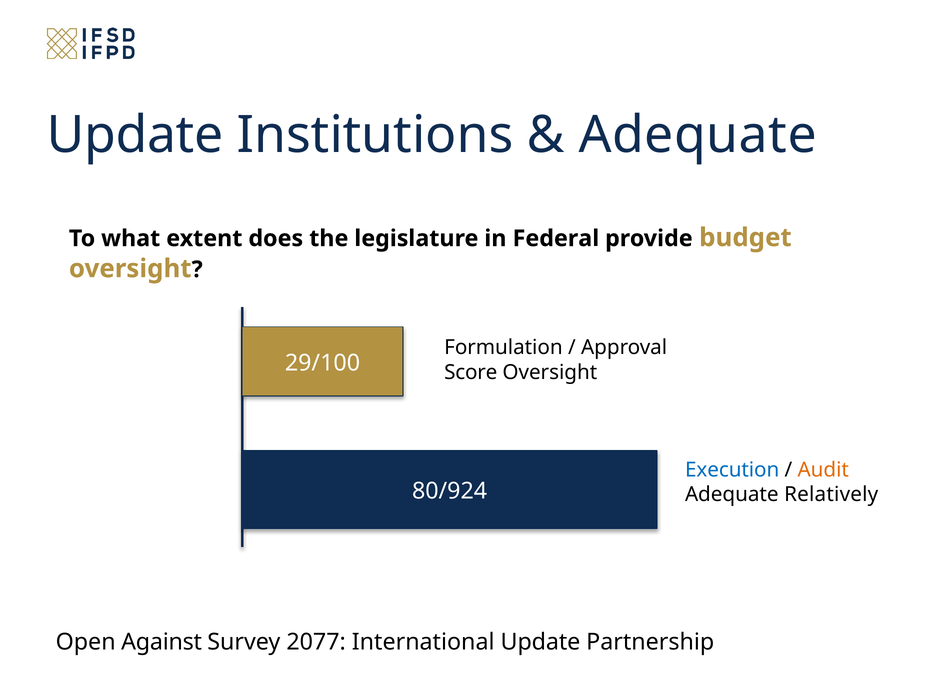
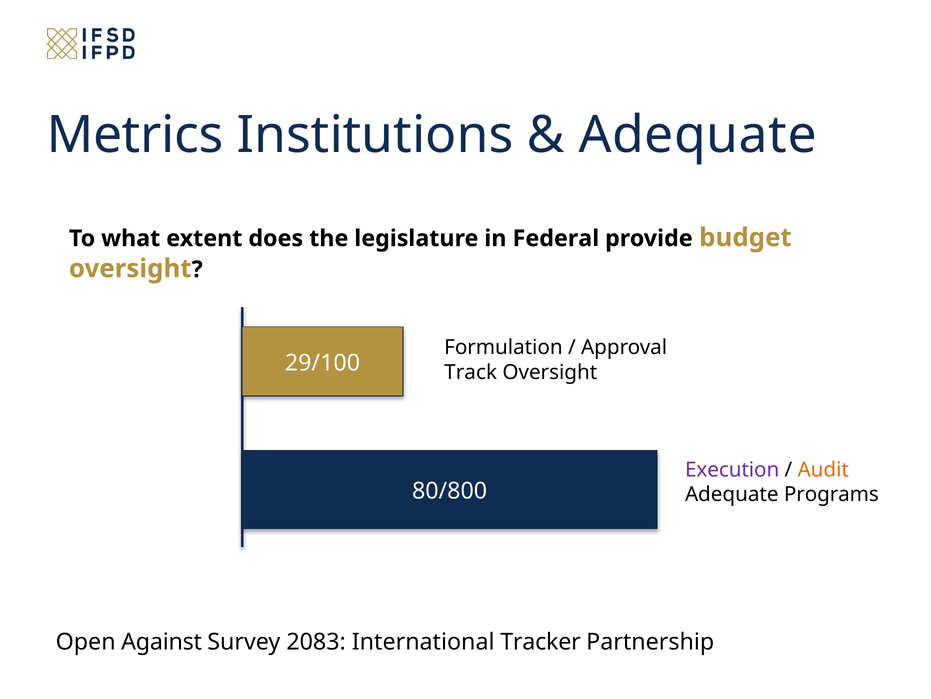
Update at (135, 135): Update -> Metrics
Score: Score -> Track
Execution colour: blue -> purple
80/924: 80/924 -> 80/800
Relatively: Relatively -> Programs
2077: 2077 -> 2083
International Update: Update -> Tracker
